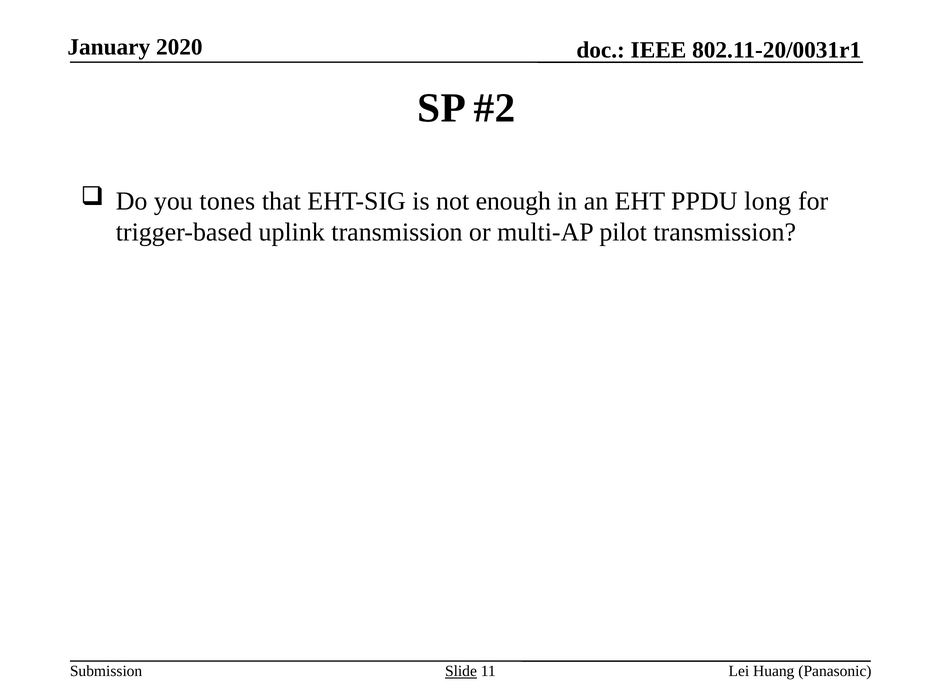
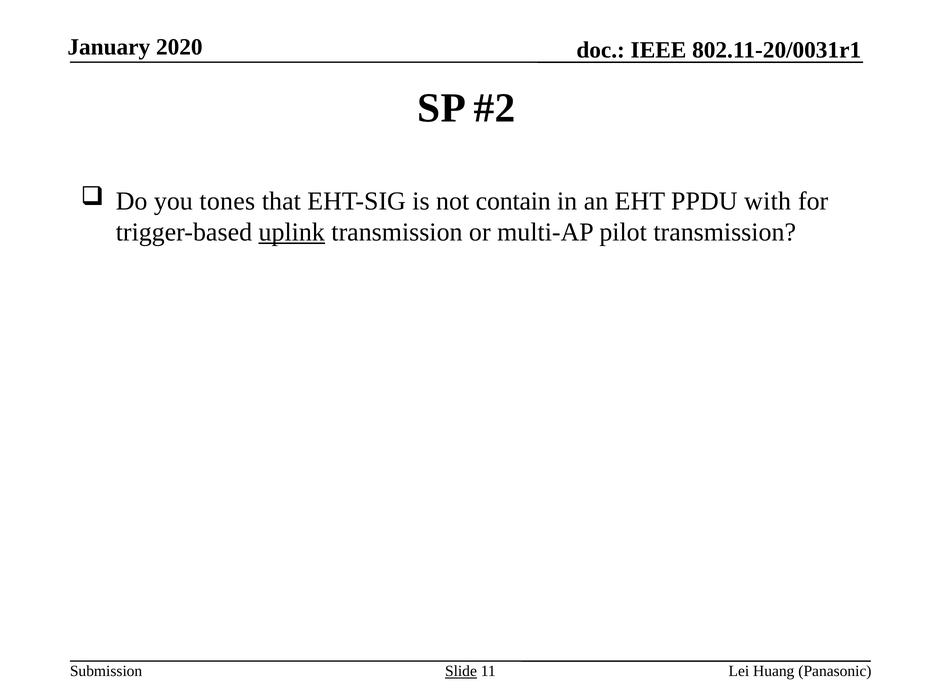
enough: enough -> contain
long: long -> with
uplink underline: none -> present
